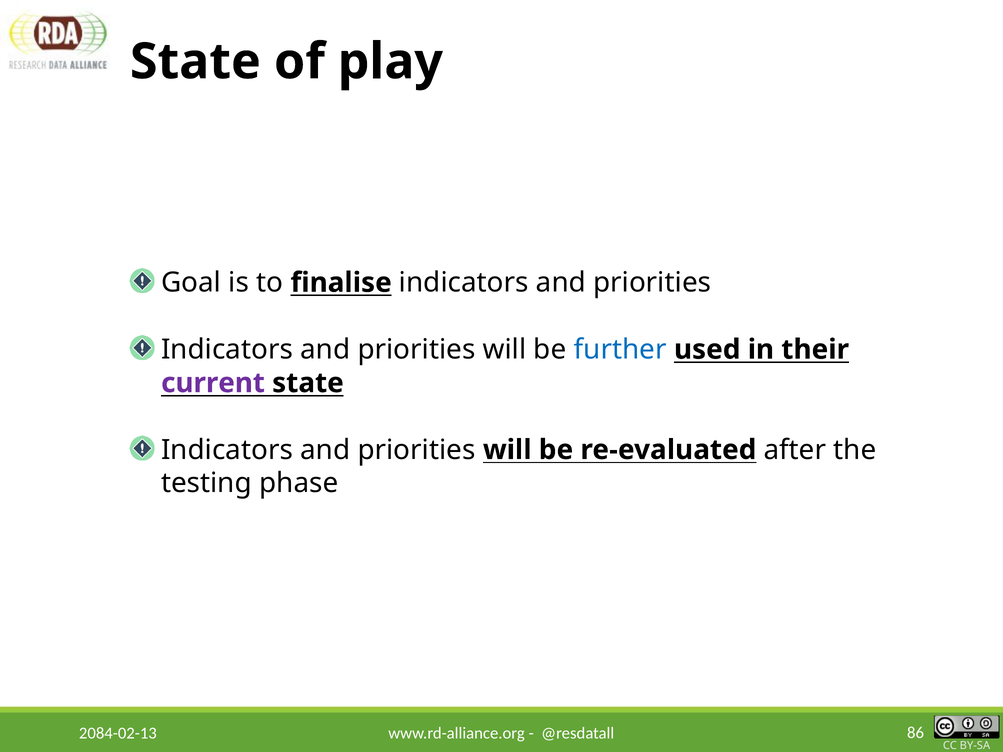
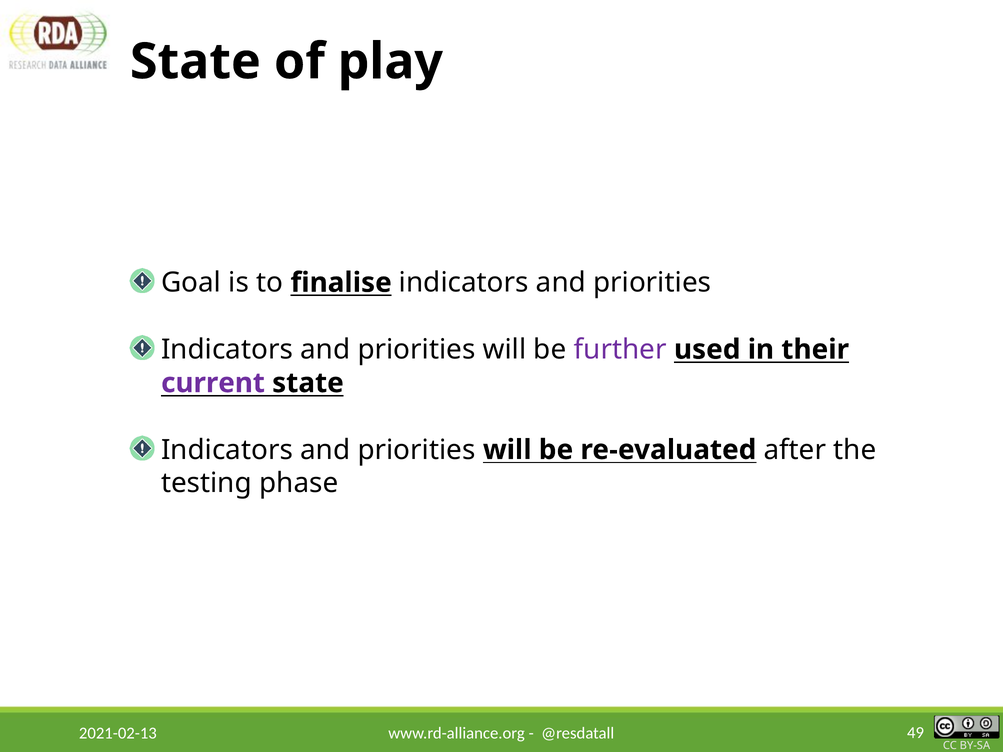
further colour: blue -> purple
2084-02-13: 2084-02-13 -> 2021-02-13
86: 86 -> 49
